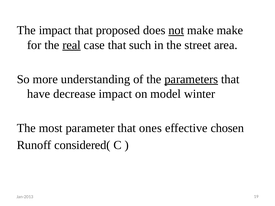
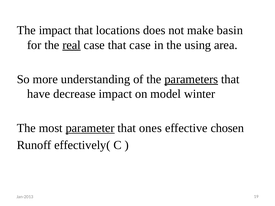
proposed: proposed -> locations
not underline: present -> none
make make: make -> basin
that such: such -> case
street: street -> using
parameter underline: none -> present
considered(: considered( -> effectively(
